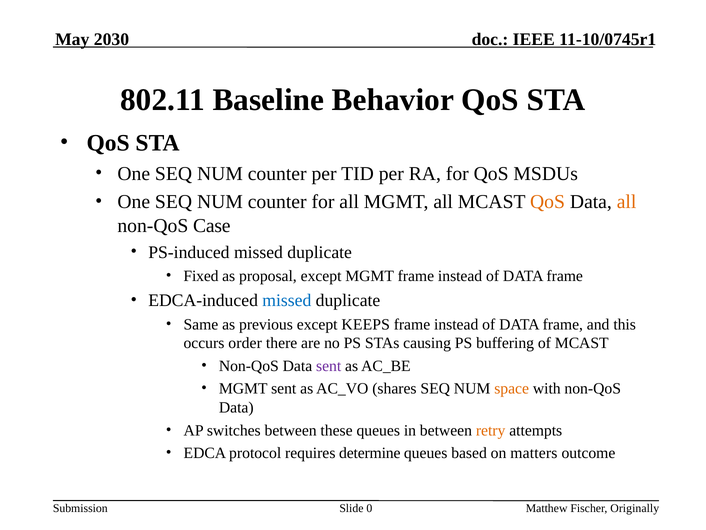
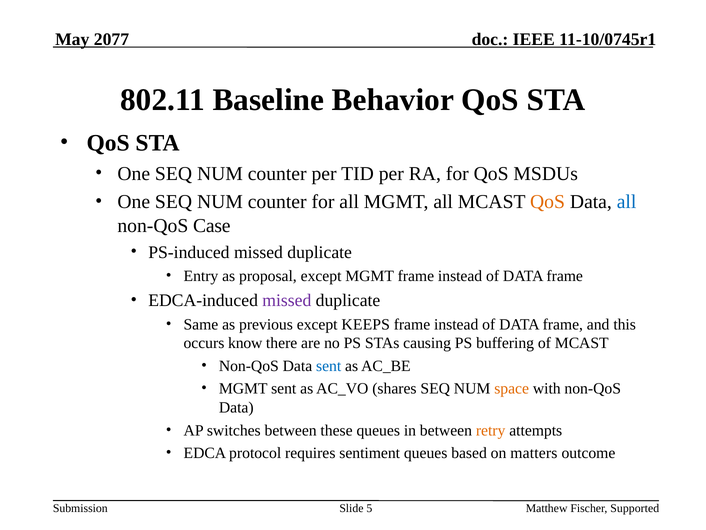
2030: 2030 -> 2077
all at (627, 202) colour: orange -> blue
Fixed: Fixed -> Entry
missed at (287, 300) colour: blue -> purple
order: order -> know
sent at (329, 366) colour: purple -> blue
determine: determine -> sentiment
0: 0 -> 5
Originally: Originally -> Supported
